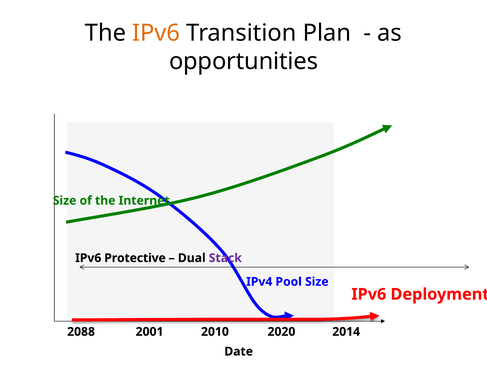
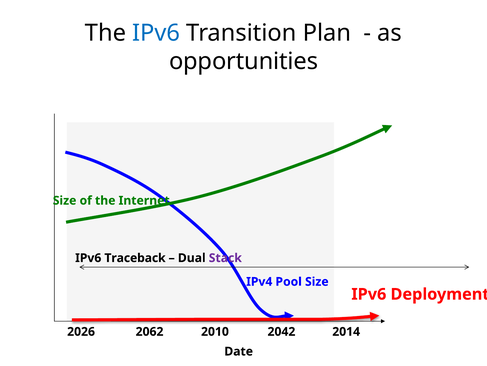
IPv6 at (156, 33) colour: orange -> blue
Protective: Protective -> Traceback
2088: 2088 -> 2026
2001: 2001 -> 2062
2020: 2020 -> 2042
